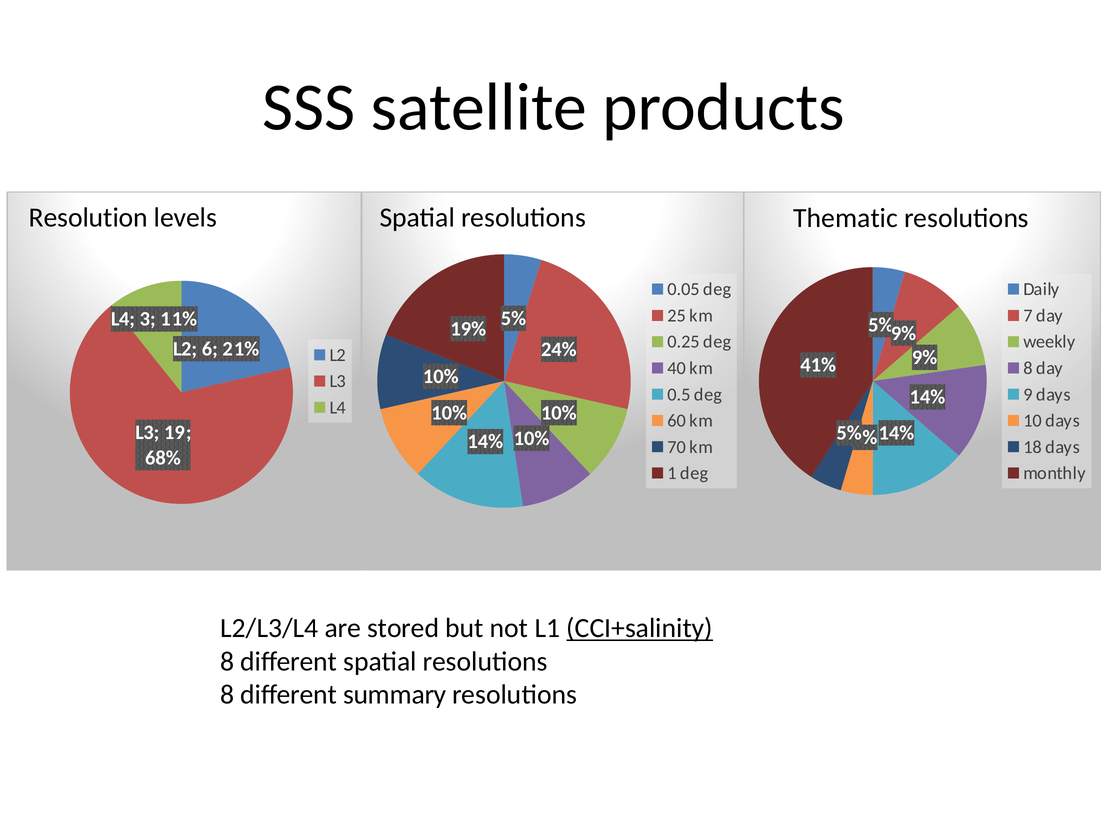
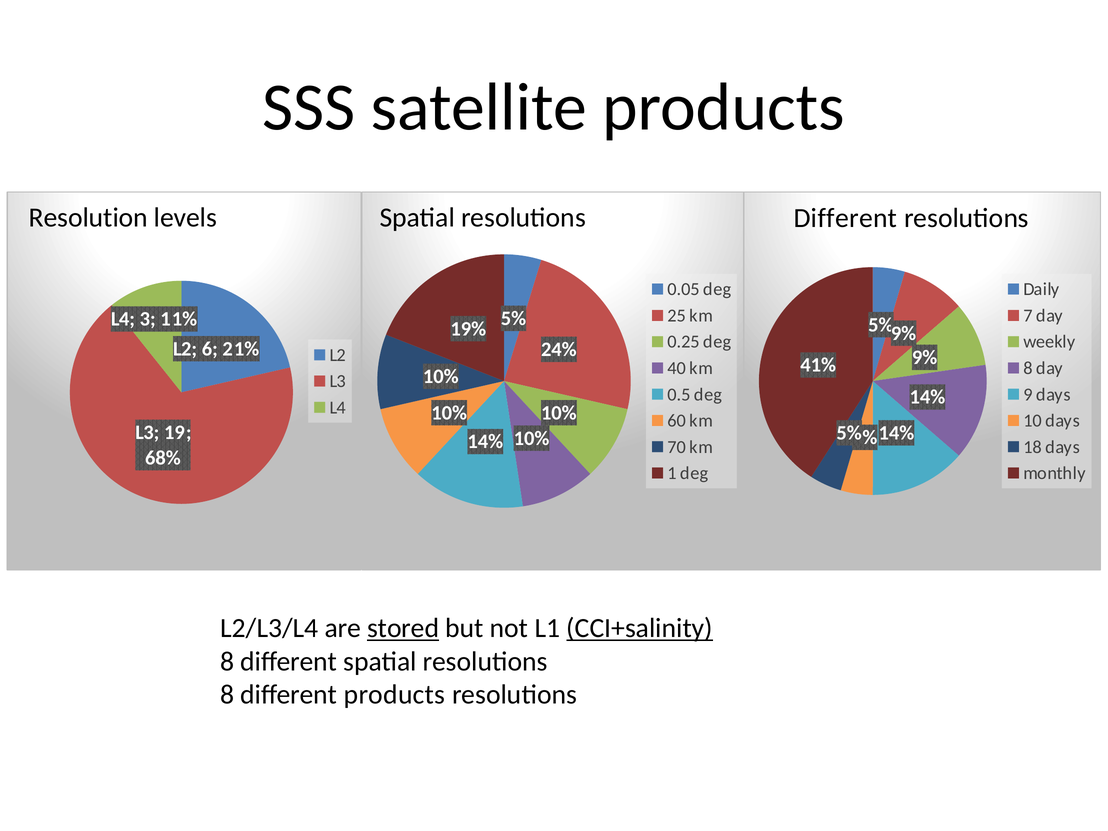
resolutions Thematic: Thematic -> Different
stored underline: none -> present
different summary: summary -> products
